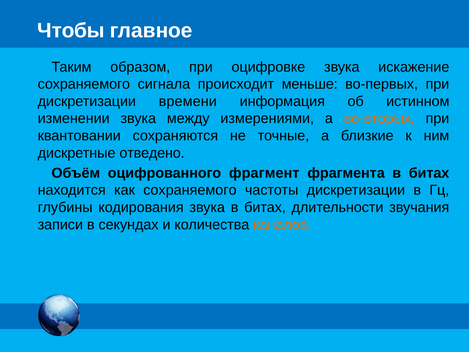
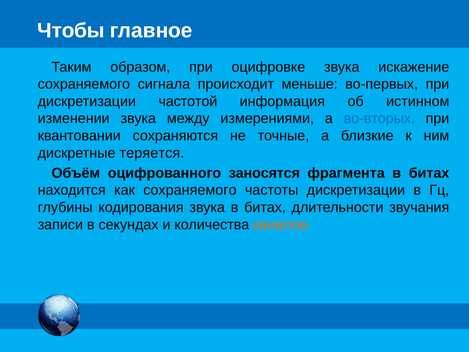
времени: времени -> частотой
во-вторых colour: orange -> blue
отведено: отведено -> теряется
фрагмент: фрагмент -> заносятся
